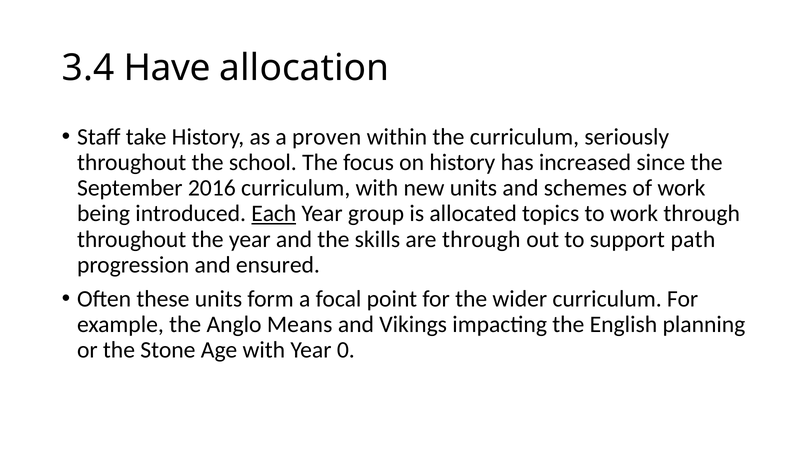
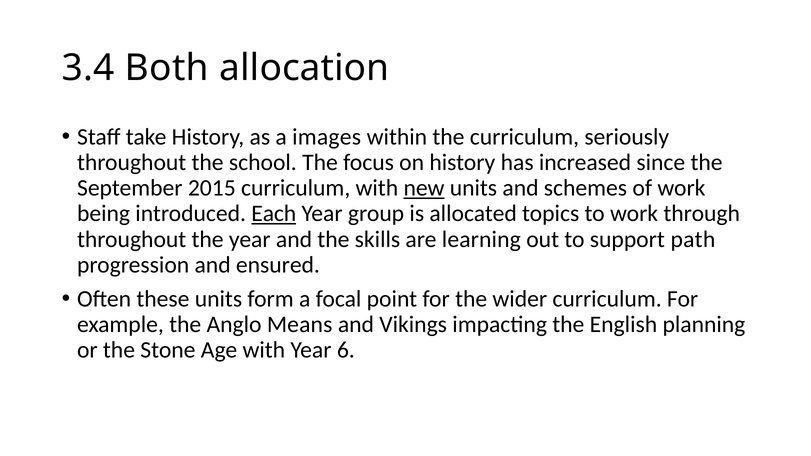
Have: Have -> Both
proven: proven -> images
2016: 2016 -> 2015
new underline: none -> present
are through: through -> learning
0: 0 -> 6
